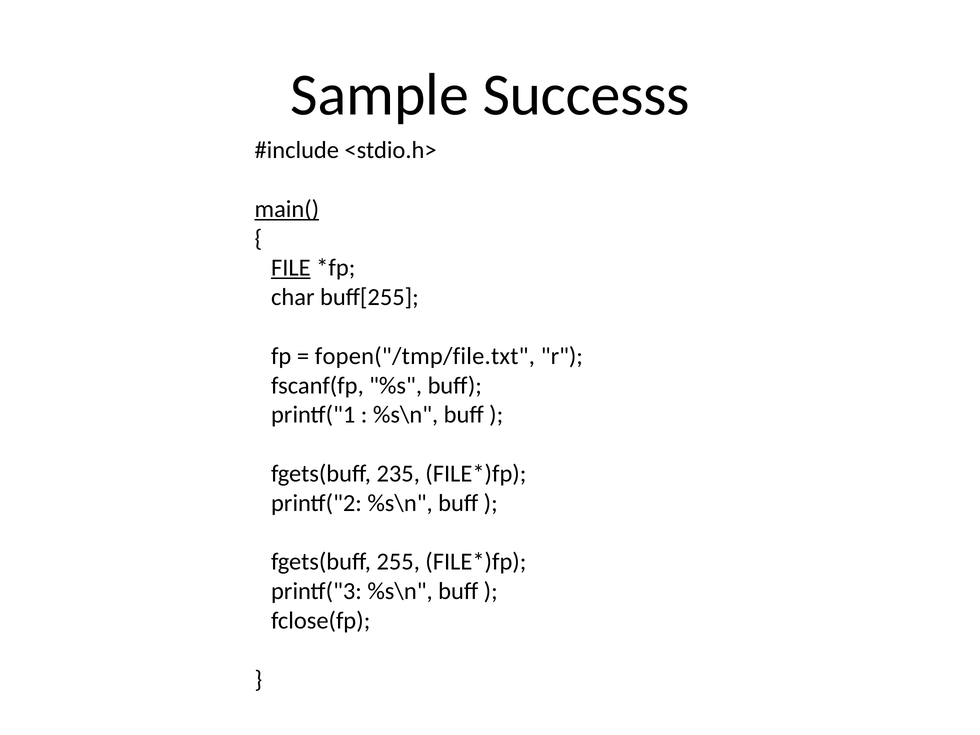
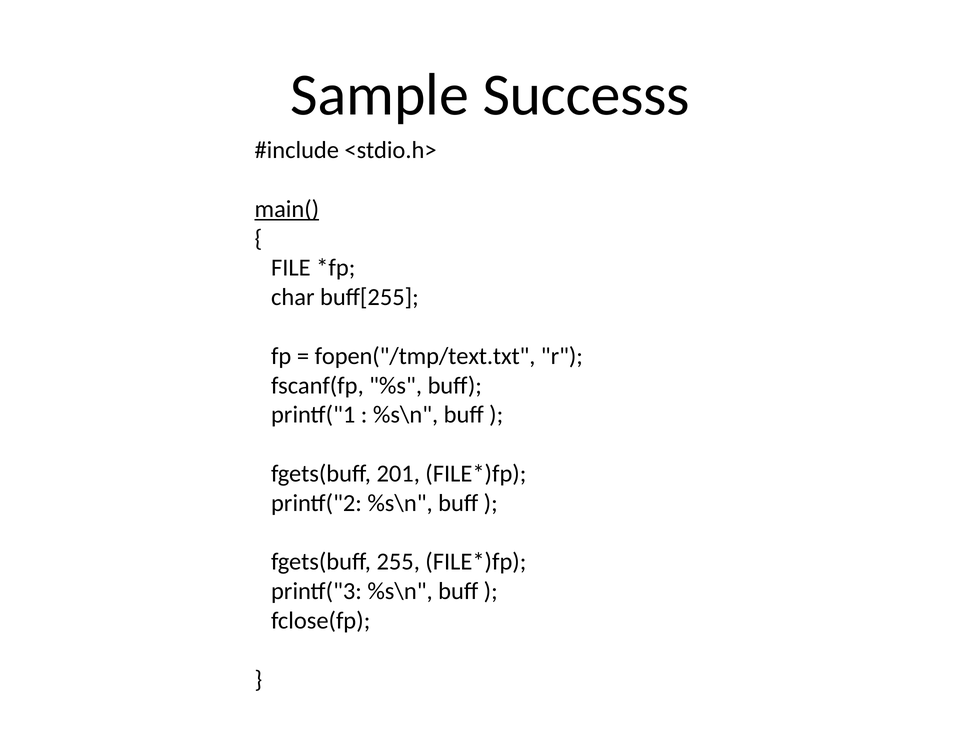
FILE underline: present -> none
fopen("/tmp/file.txt: fopen("/tmp/file.txt -> fopen("/tmp/text.txt
235: 235 -> 201
